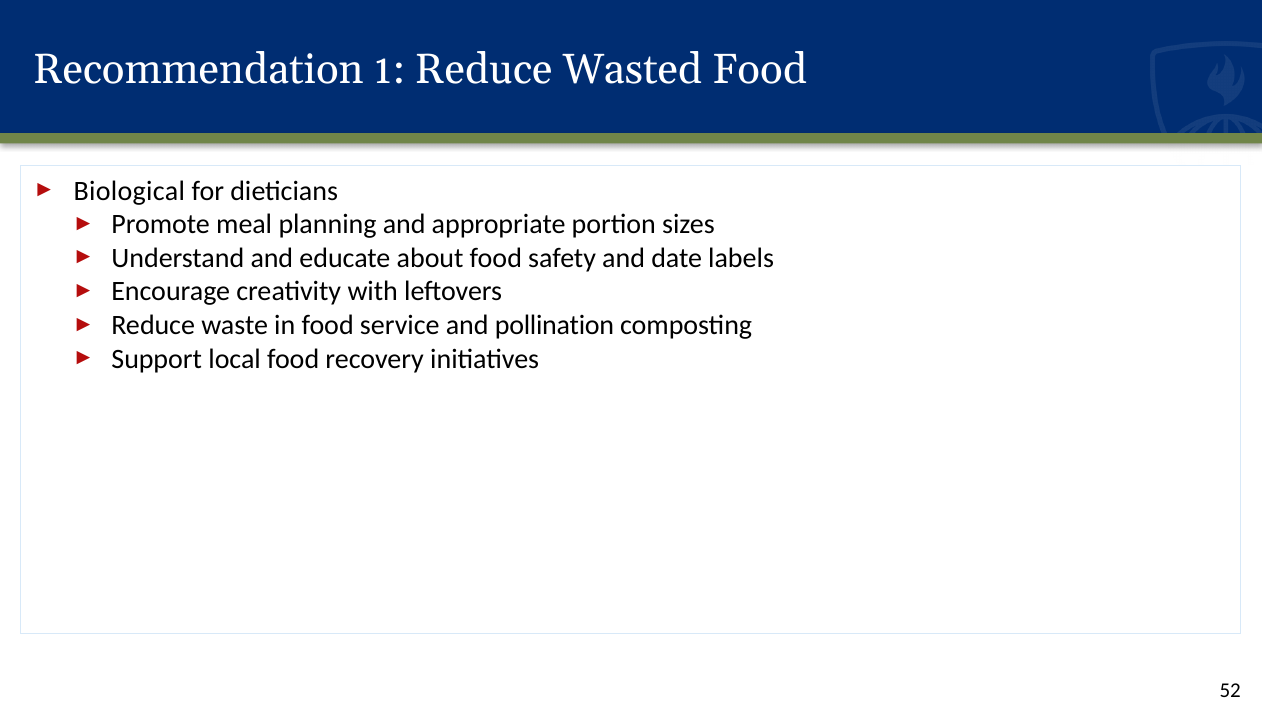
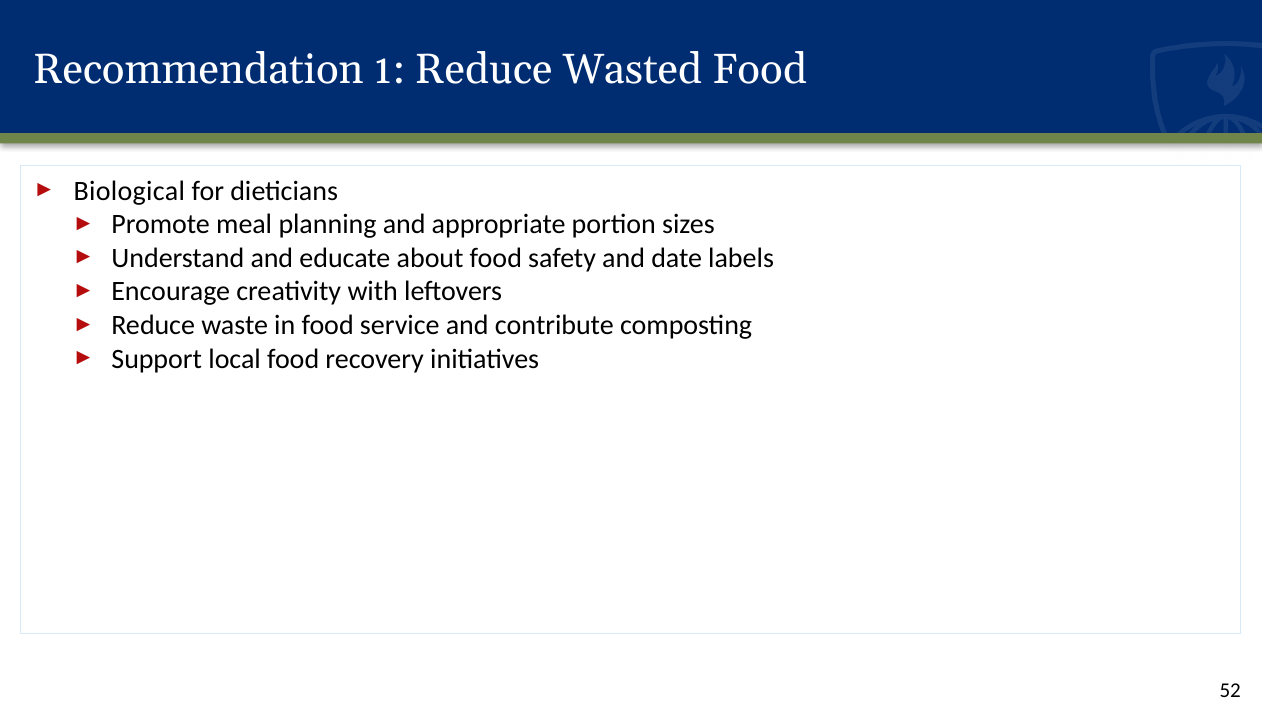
pollination: pollination -> contribute
